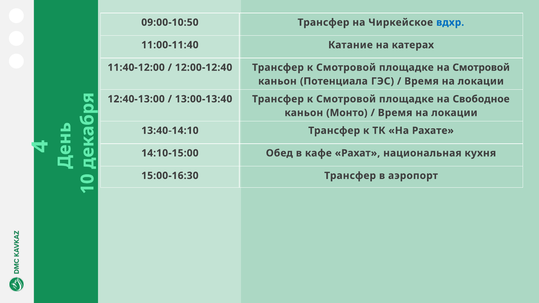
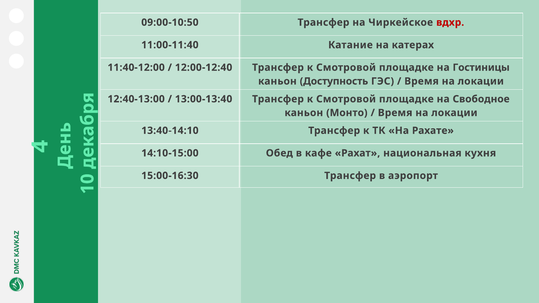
вдхр colour: blue -> red
на Смотровой: Смотровой -> Гостиницы
Потенциала: Потенциала -> Доступность
